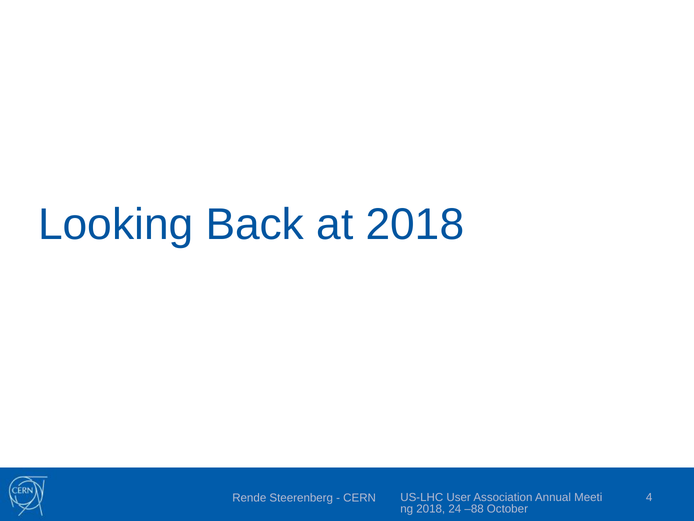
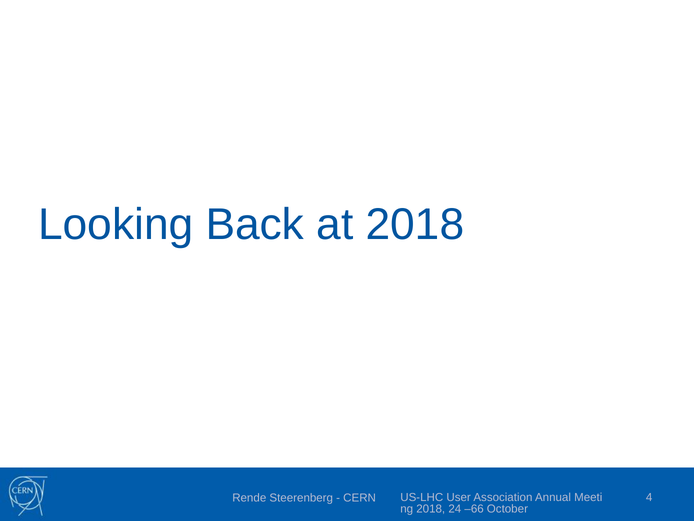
–88: –88 -> –66
